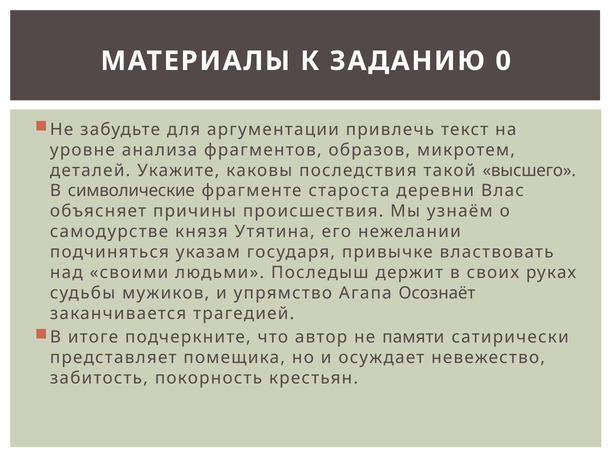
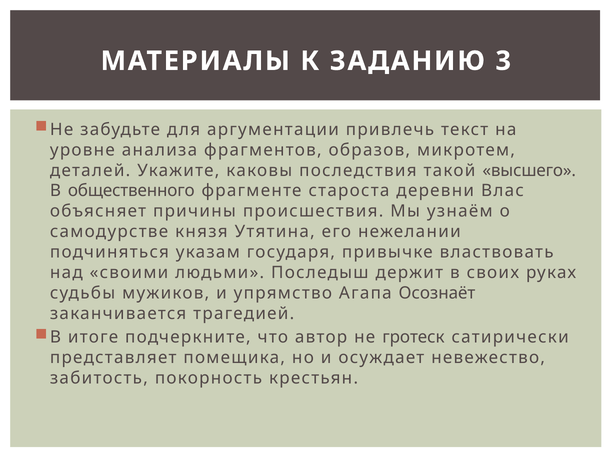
0: 0 -> 3
символические: символические -> общественного
памяти: памяти -> гротеск
